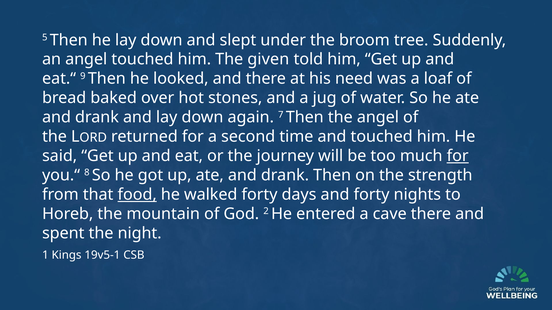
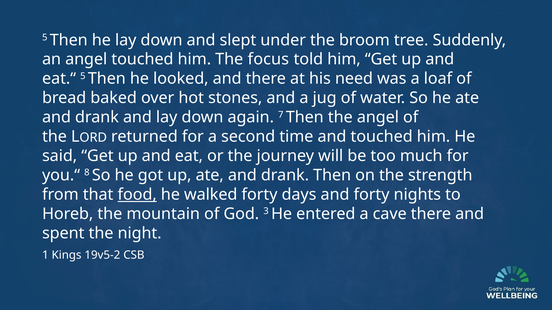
given: given -> focus
eat.“ 9: 9 -> 5
for at (458, 156) underline: present -> none
2: 2 -> 3
19v5-1: 19v5-1 -> 19v5-2
